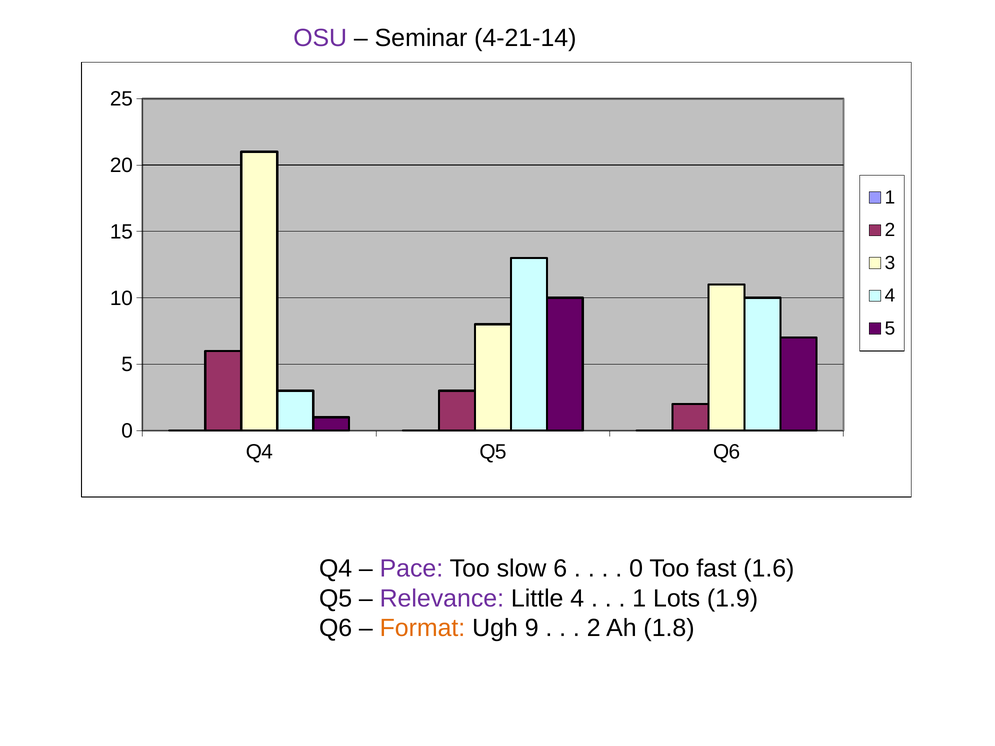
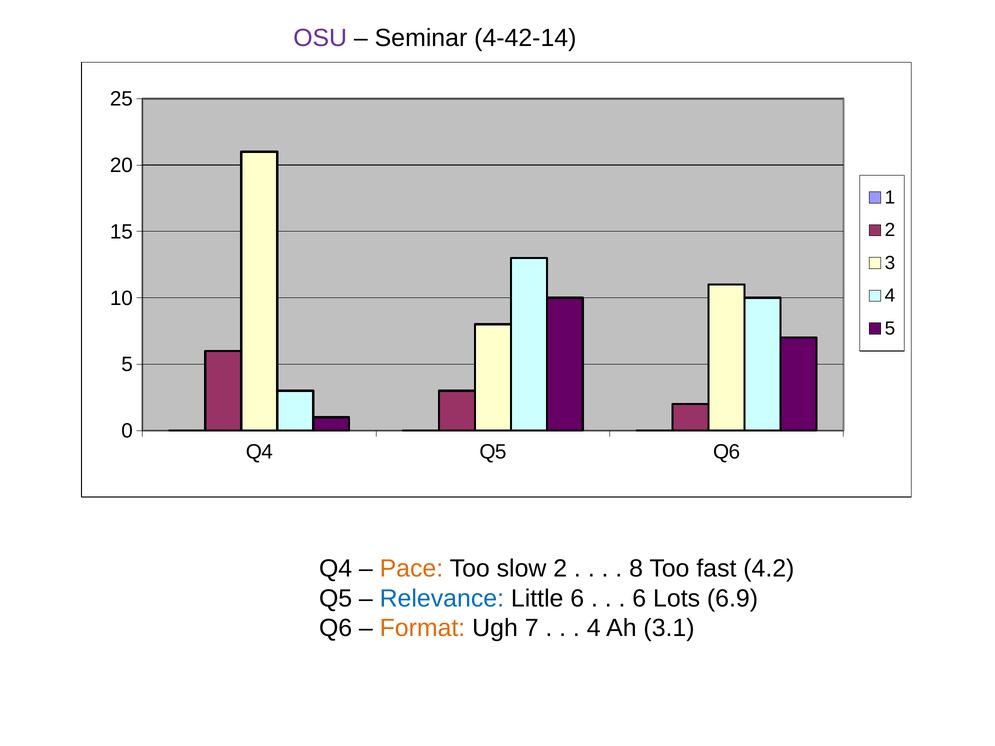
4-21-14: 4-21-14 -> 4-42-14
Pace colour: purple -> orange
slow 6: 6 -> 2
0 at (636, 569): 0 -> 8
1.6: 1.6 -> 4.2
Relevance colour: purple -> blue
Little 4: 4 -> 6
1 at (639, 599): 1 -> 6
1.9: 1.9 -> 6.9
9: 9 -> 7
2 at (594, 628): 2 -> 4
1.8: 1.8 -> 3.1
